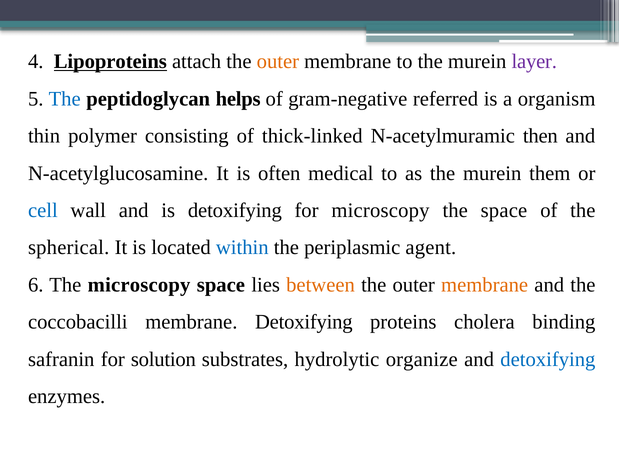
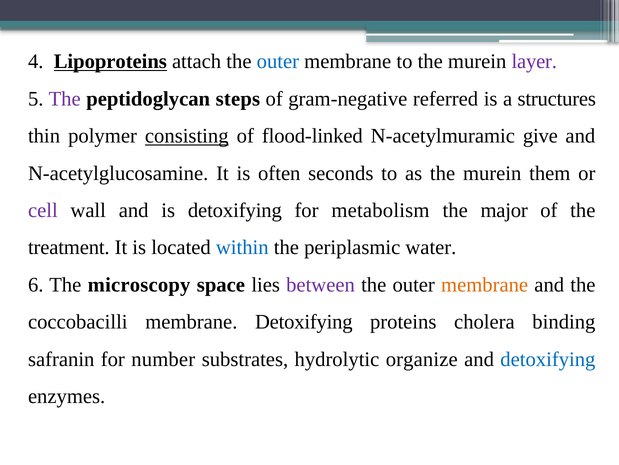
outer at (278, 61) colour: orange -> blue
The at (65, 99) colour: blue -> purple
helps: helps -> steps
organism: organism -> structures
consisting underline: none -> present
thick-linked: thick-linked -> flood-linked
then: then -> give
medical: medical -> seconds
cell colour: blue -> purple
for microscopy: microscopy -> metabolism
the space: space -> major
spherical: spherical -> treatment
agent: agent -> water
between colour: orange -> purple
solution: solution -> number
